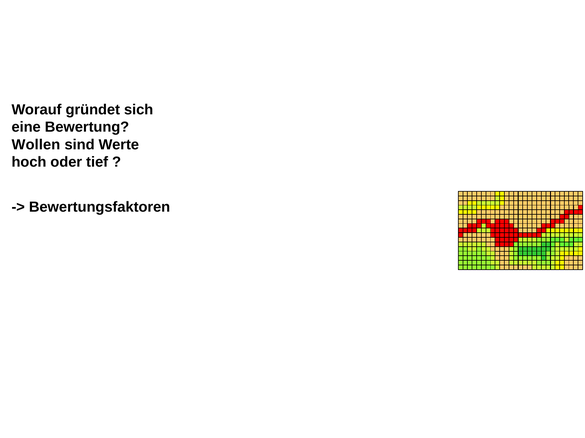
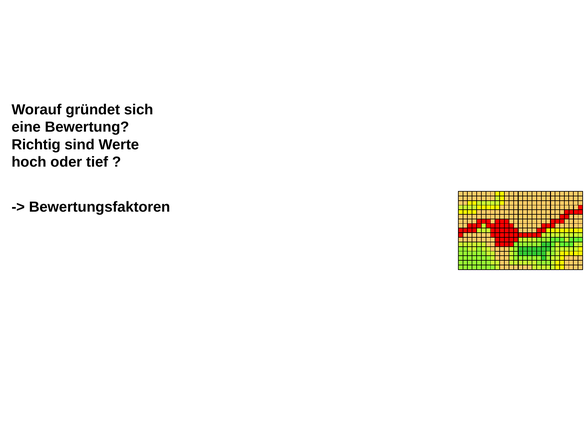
Wollen: Wollen -> Richtig
